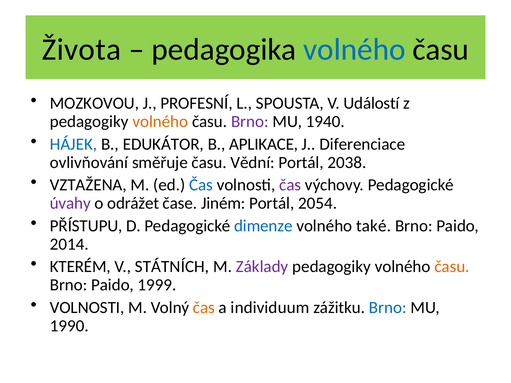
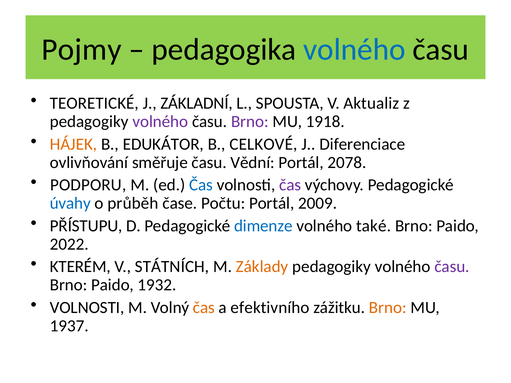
Života: Života -> Pojmy
MOZKOVOU: MOZKOVOU -> TEORETICKÉ
PROFESNÍ: PROFESNÍ -> ZÁKLADNÍ
Událostí: Událostí -> Aktualiz
volného at (160, 122) colour: orange -> purple
1940: 1940 -> 1918
HÁJEK colour: blue -> orange
APLIKACE: APLIKACE -> CELKOVÉ
2038: 2038 -> 2078
VZTAŽENA: VZTAŽENA -> PODPORU
úvahy colour: purple -> blue
odrážet: odrážet -> průběh
Jiném: Jiném -> Počtu
2054: 2054 -> 2009
2014: 2014 -> 2022
Základy colour: purple -> orange
času at (452, 267) colour: orange -> purple
1999: 1999 -> 1932
individuum: individuum -> efektivního
Brno at (388, 308) colour: blue -> orange
1990: 1990 -> 1937
